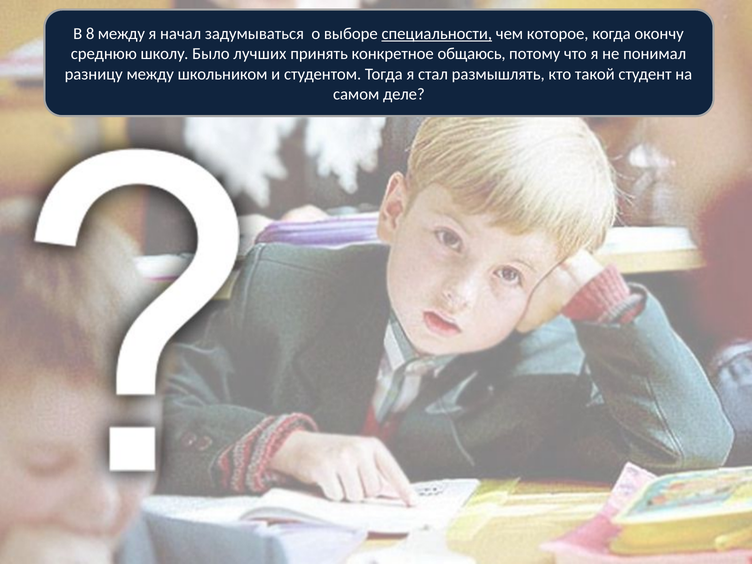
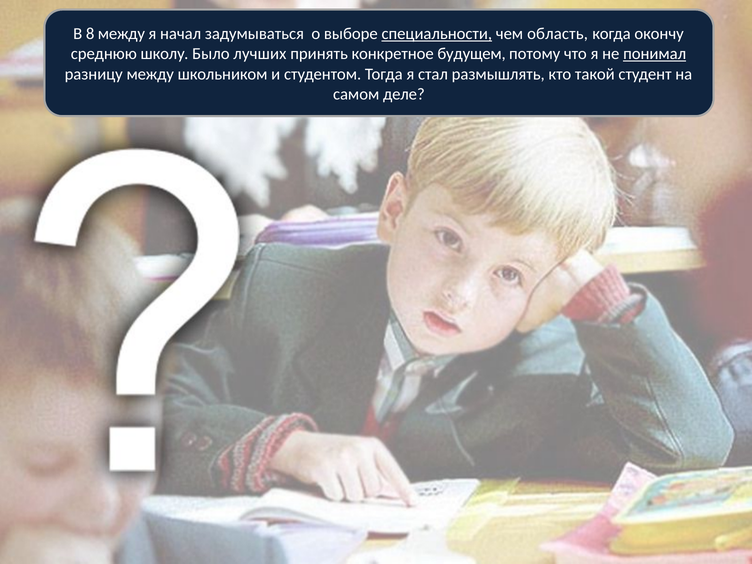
которое: которое -> область
общаюсь: общаюсь -> будущем
понимал underline: none -> present
